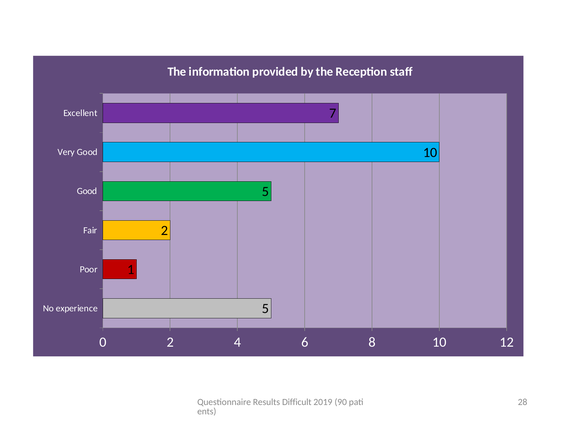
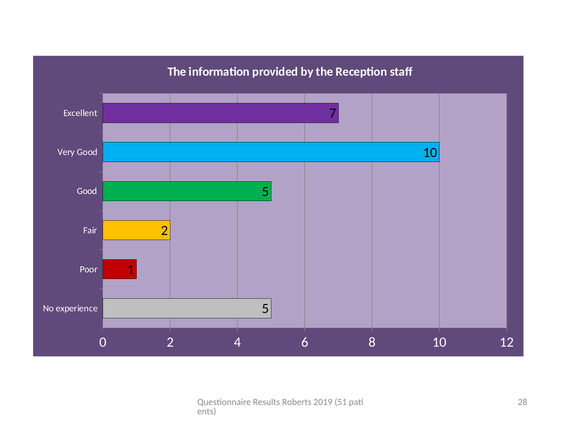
Difficult: Difficult -> Roberts
90: 90 -> 51
